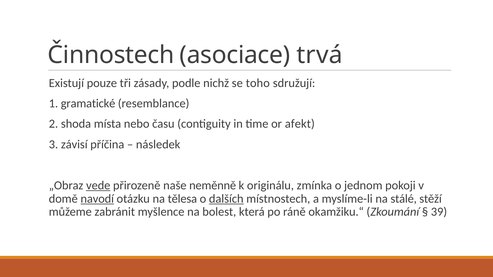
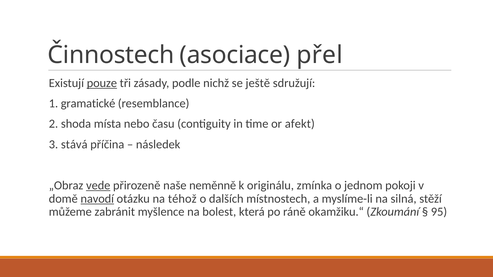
trvá: trvá -> přel
pouze underline: none -> present
toho: toho -> ještě
závisí: závisí -> stává
tělesa: tělesa -> téhož
dalších underline: present -> none
stálé: stálé -> silná
39: 39 -> 95
